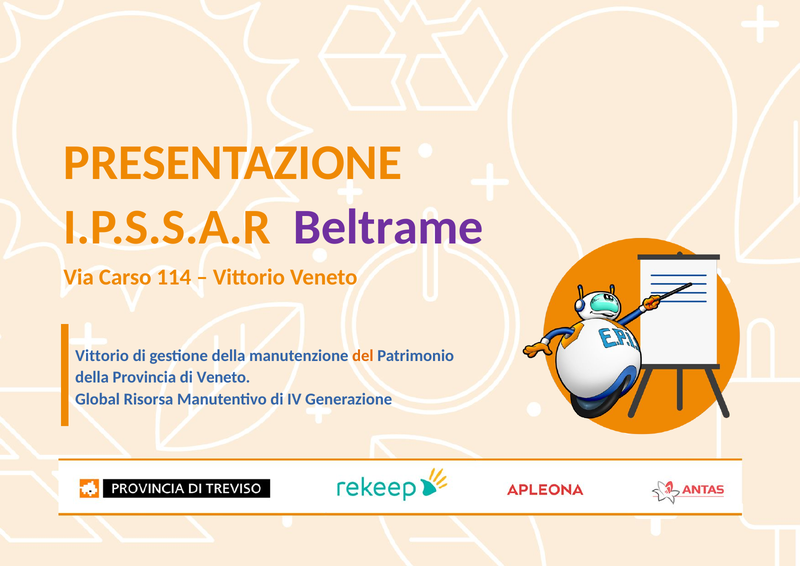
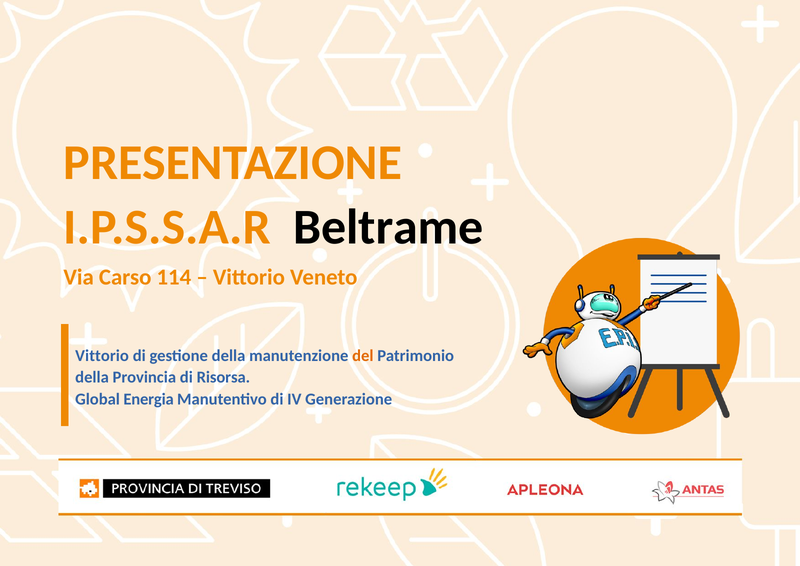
Beltrame colour: purple -> black
di Veneto: Veneto -> Risorsa
Risorsa: Risorsa -> Energia
